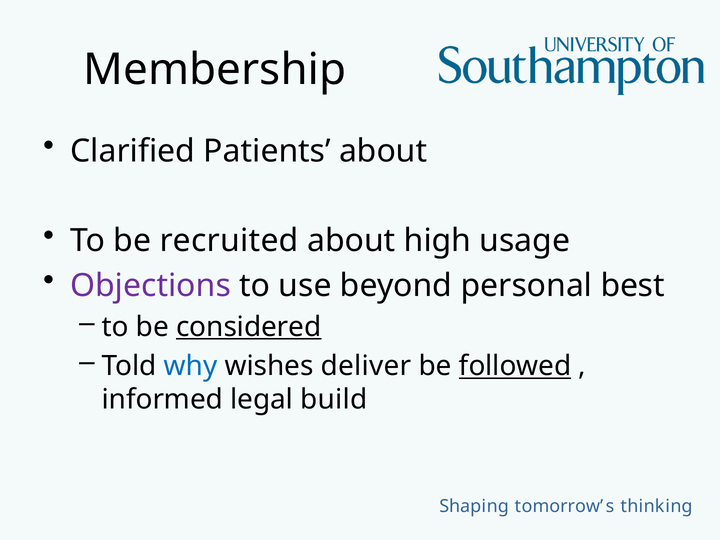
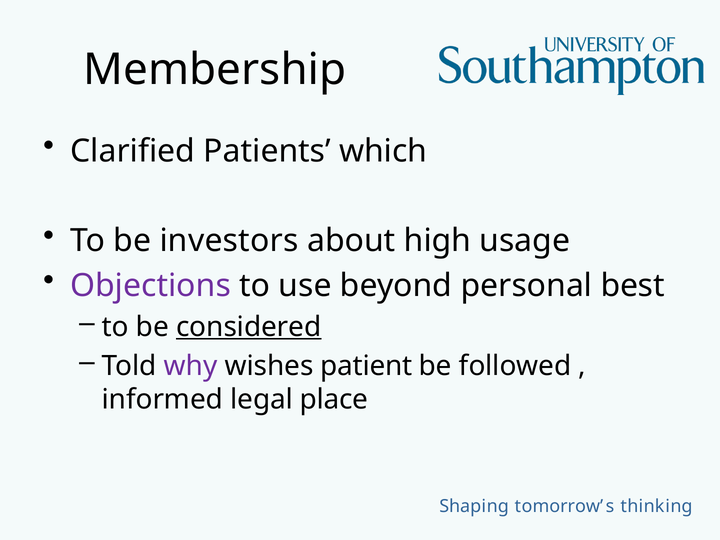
Patients about: about -> which
recruited: recruited -> investors
why colour: blue -> purple
deliver: deliver -> patient
followed underline: present -> none
build: build -> place
